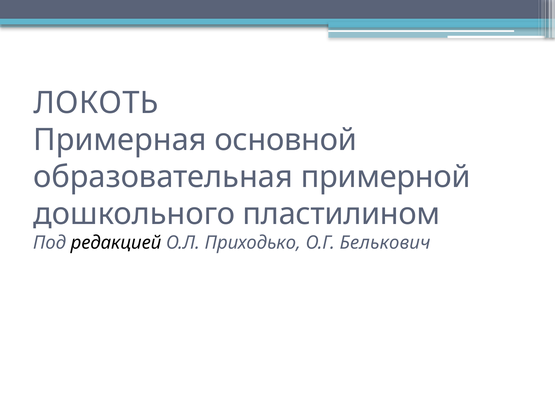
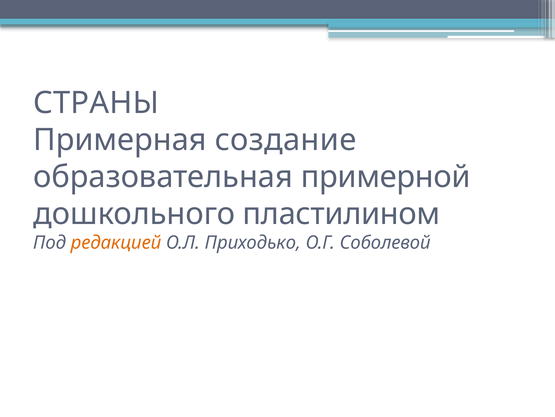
ЛОКОТЬ: ЛОКОТЬ -> СТРАНЫ
основной: основной -> создание
редакцией colour: black -> orange
Белькович: Белькович -> Соболевой
